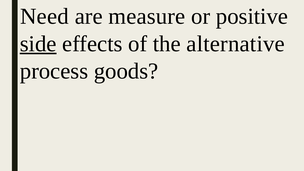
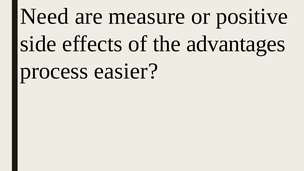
side underline: present -> none
alternative: alternative -> advantages
goods: goods -> easier
